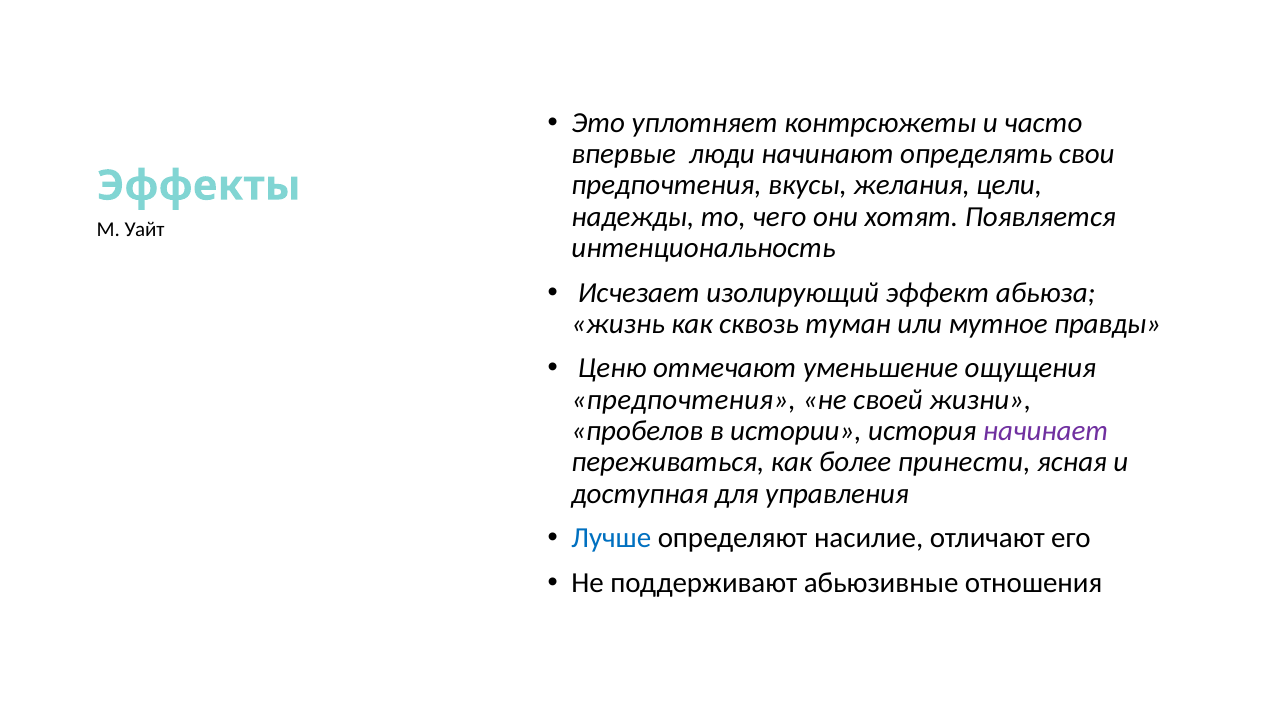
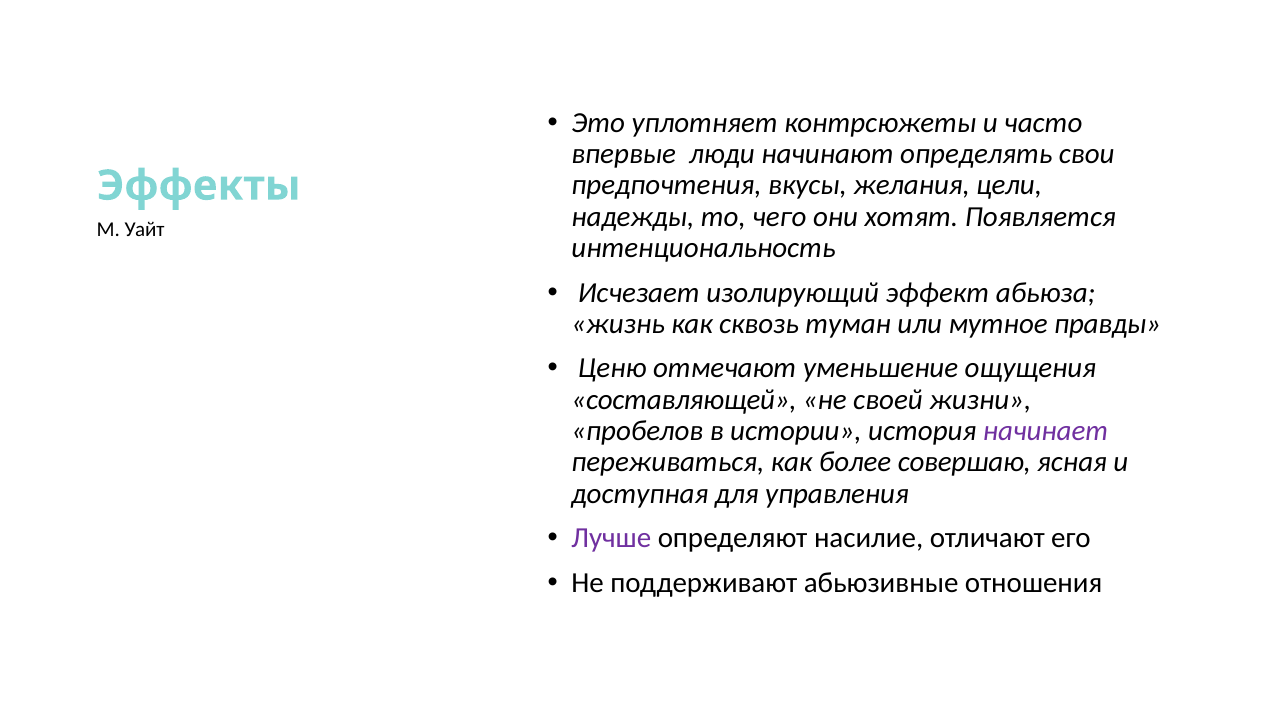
предпочтения at (684, 400): предпочтения -> составляющей
принести: принести -> совершаю
Лучше colour: blue -> purple
